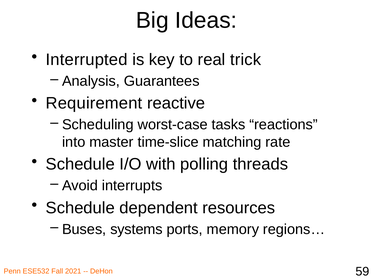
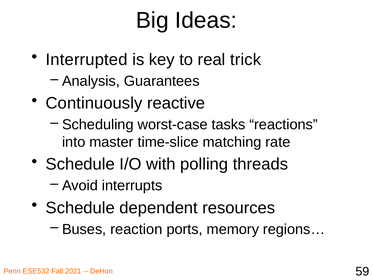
Requirement: Requirement -> Continuously
systems: systems -> reaction
